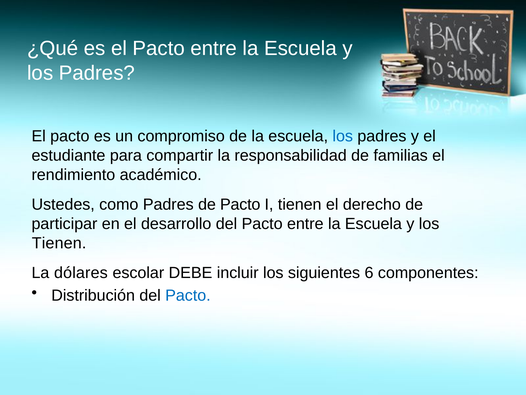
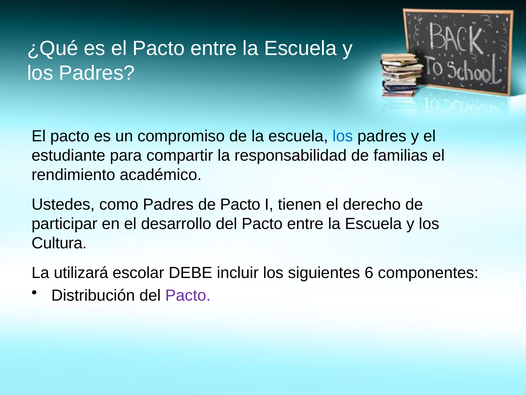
Tienen at (59, 243): Tienen -> Cultura
dólares: dólares -> utilizará
Pacto at (188, 295) colour: blue -> purple
